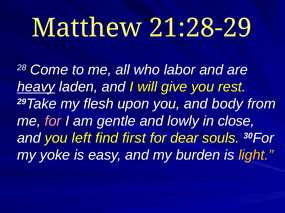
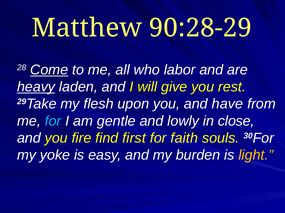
21:28-29: 21:28-29 -> 90:28-29
Come underline: none -> present
body: body -> have
for at (53, 121) colour: pink -> light blue
left: left -> fire
dear: dear -> faith
